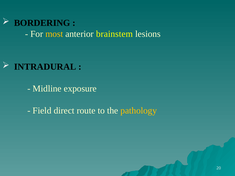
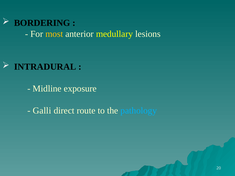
brainstem: brainstem -> medullary
Field: Field -> Galli
pathology colour: yellow -> light blue
